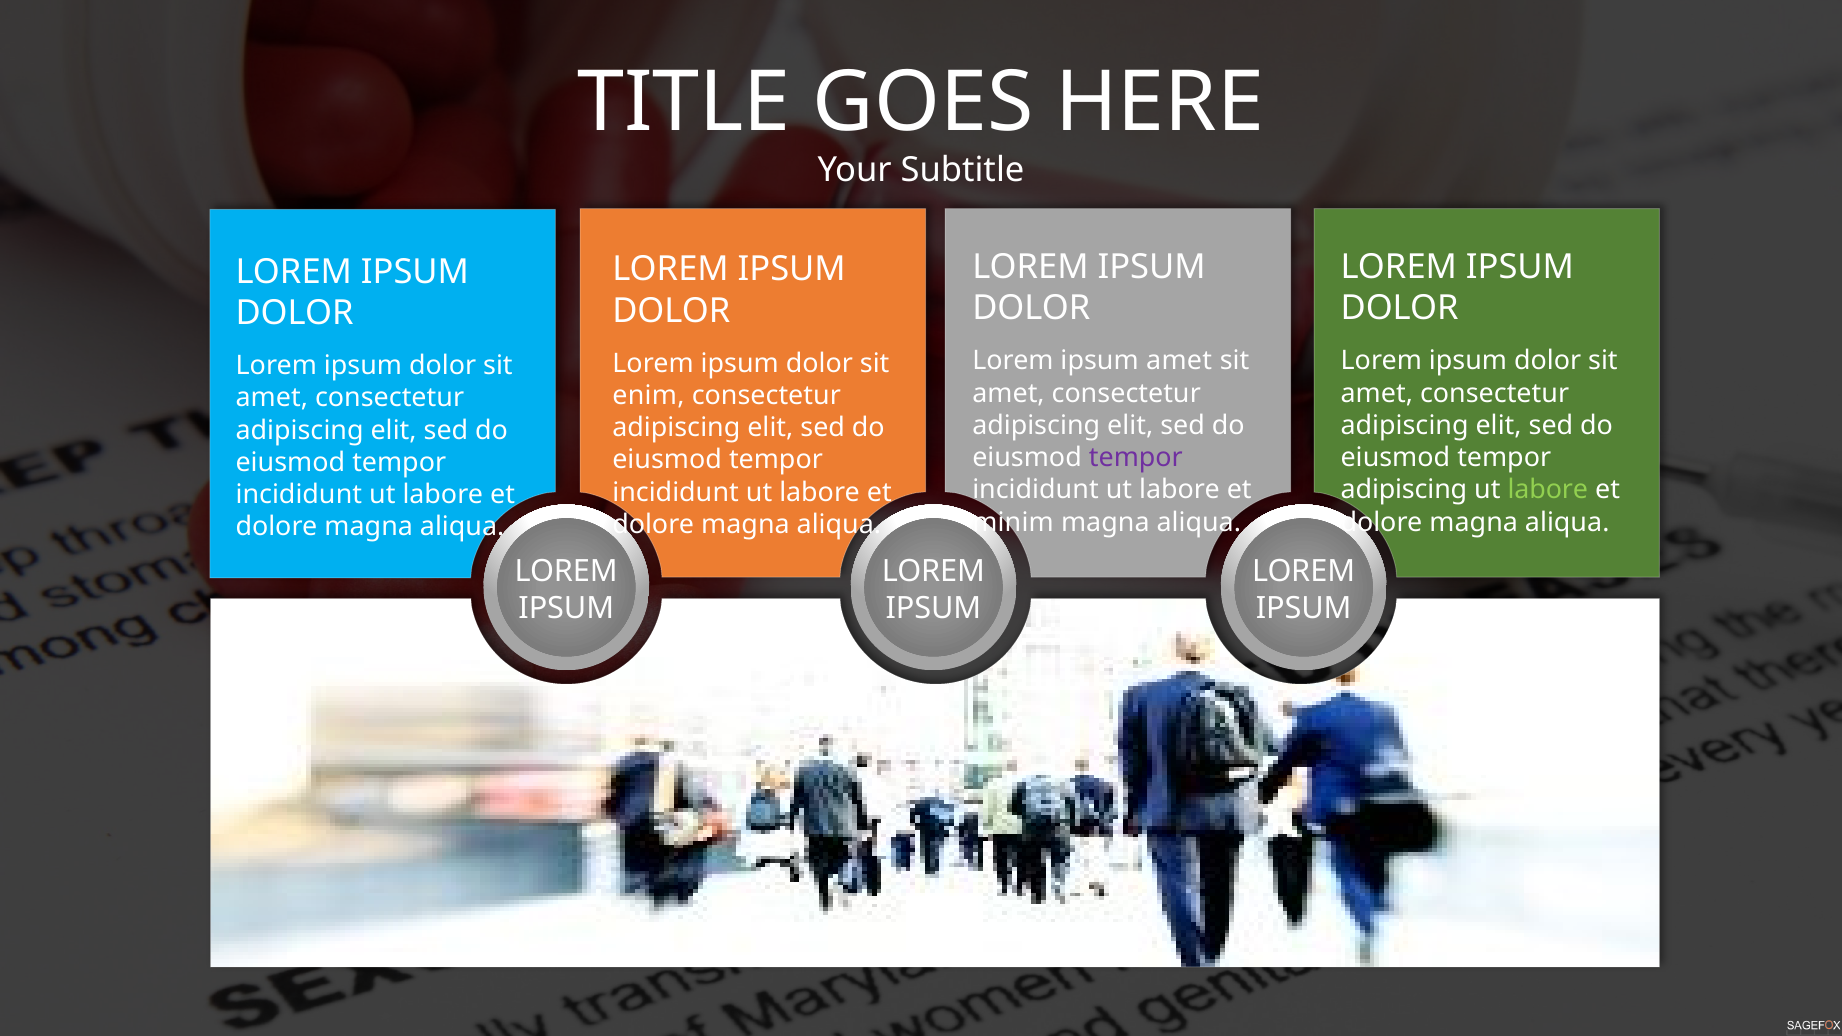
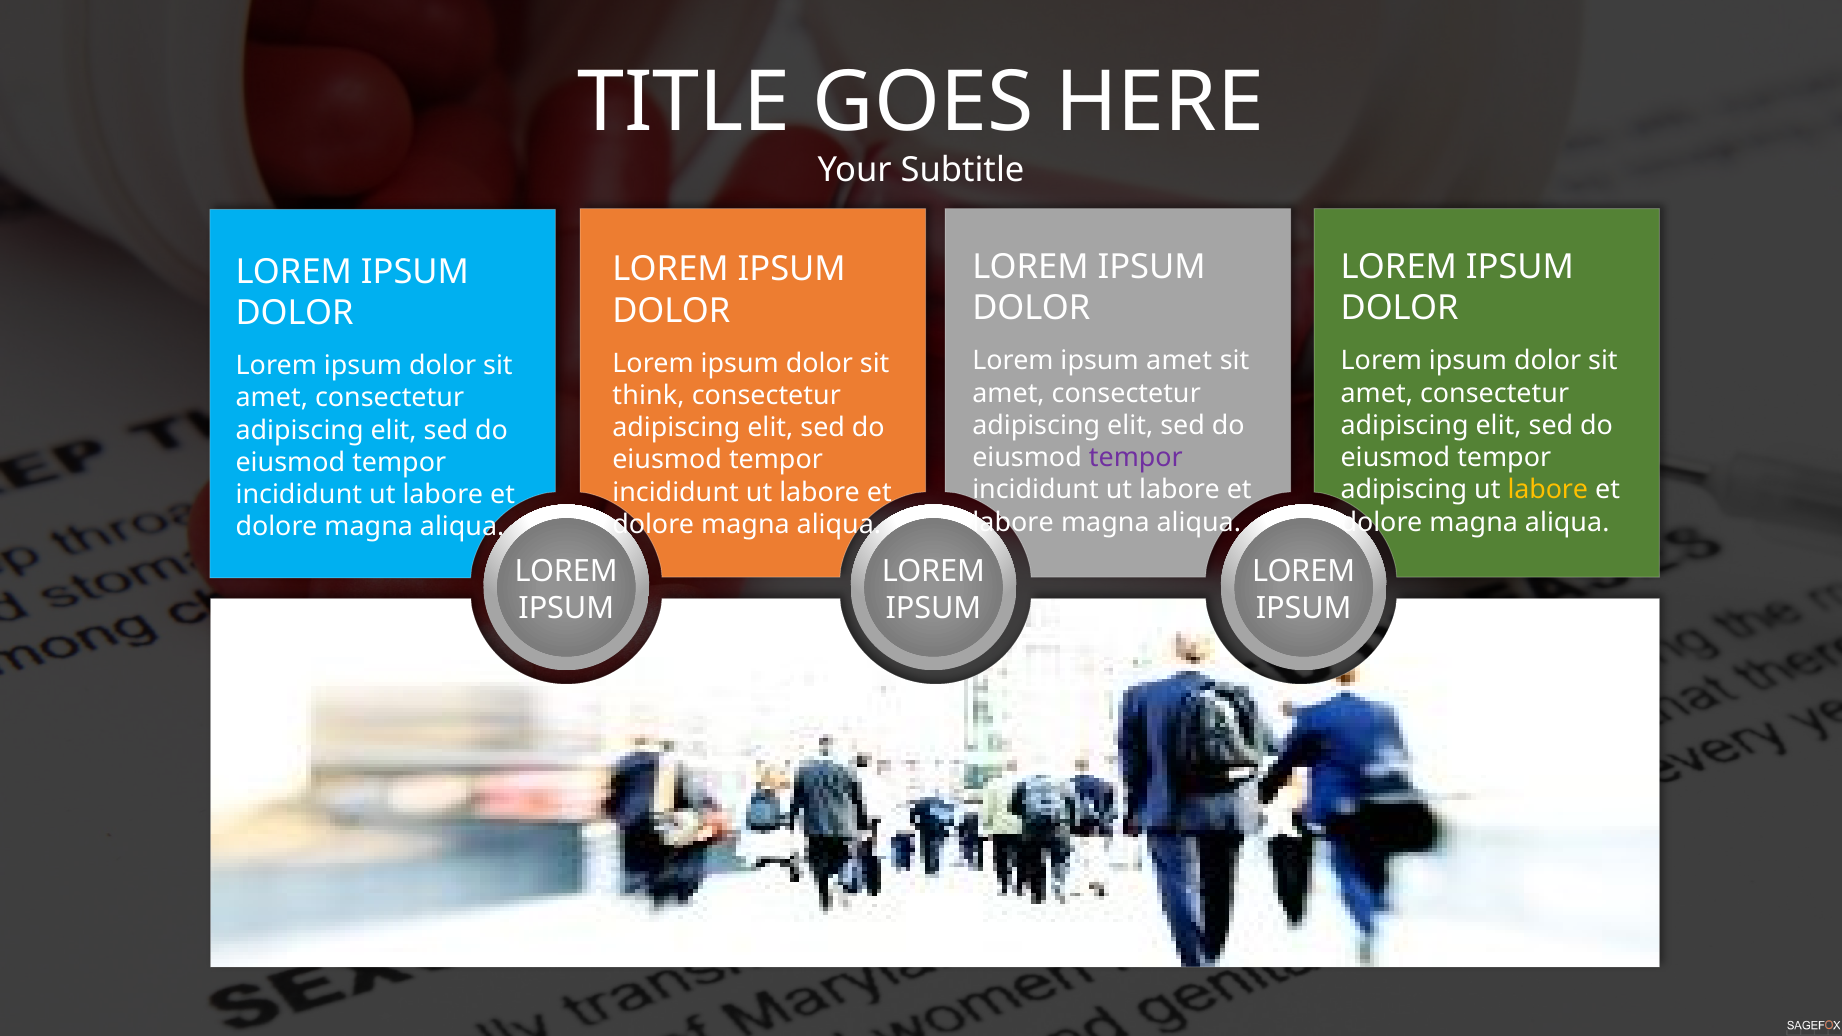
enim: enim -> think
labore at (1548, 490) colour: light green -> yellow
minim at (1013, 522): minim -> labore
